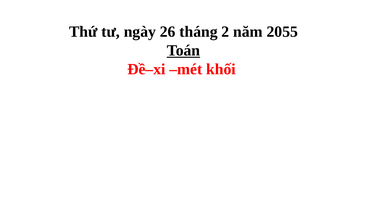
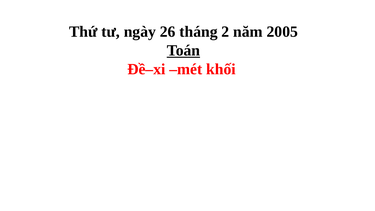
2055: 2055 -> 2005
